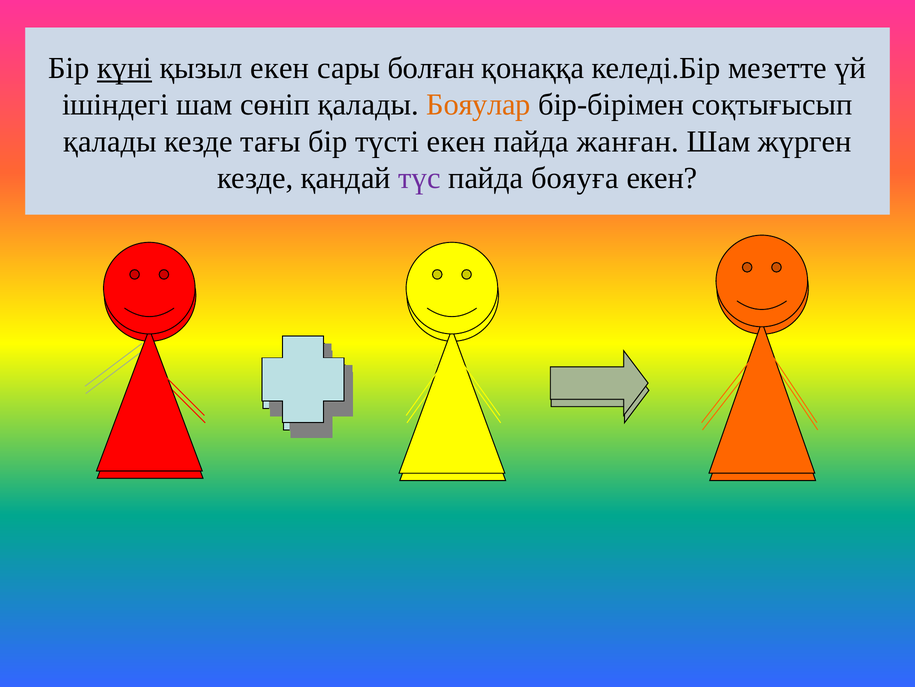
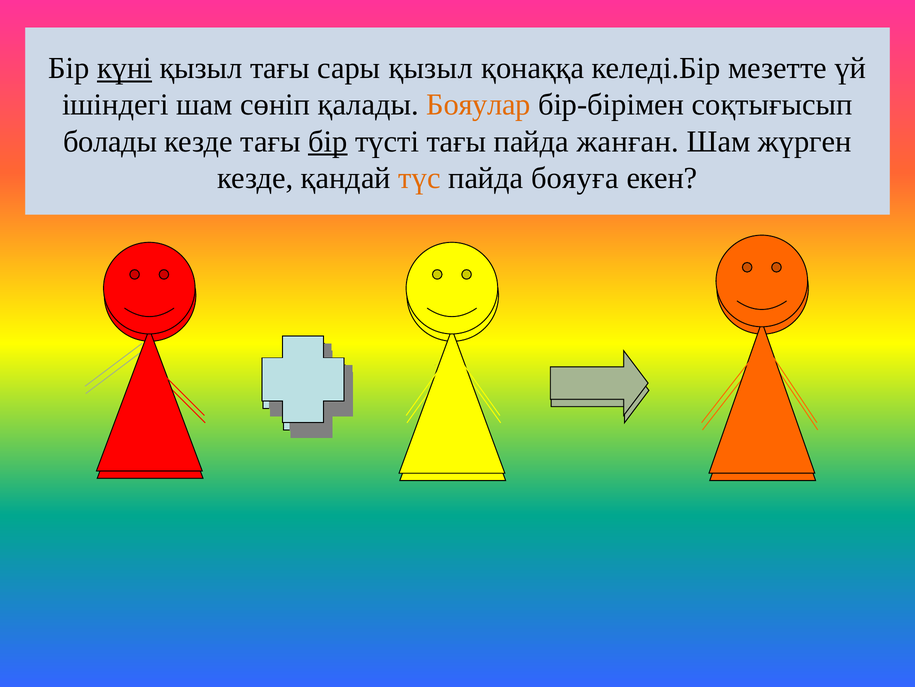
қызыл екен: екен -> тағы
сары болған: болған -> қызыл
қалады at (110, 141): қалады -> болады
бір at (328, 141) underline: none -> present
түсті екен: екен -> тағы
түс colour: purple -> orange
